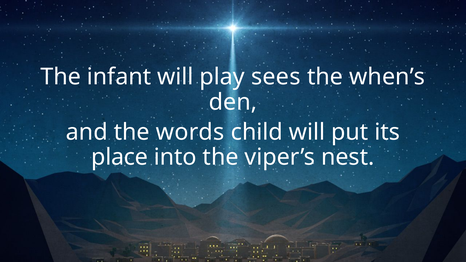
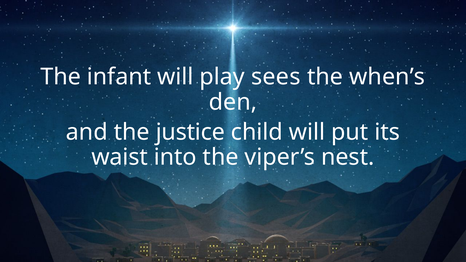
words: words -> justice
place: place -> waist
